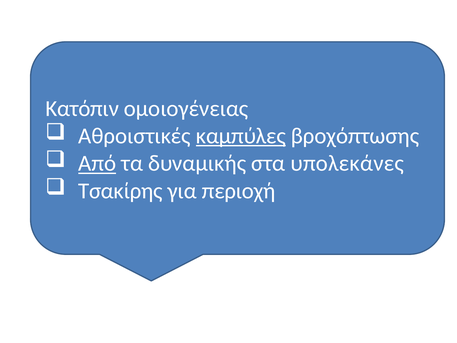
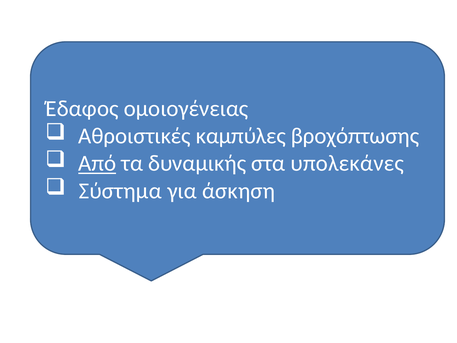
Κατόπιν: Κατόπιν -> Έδαφος
καμπύλες underline: present -> none
Τσακίρης: Τσακίρης -> Σύστημα
περιοχή: περιοχή -> άσκηση
